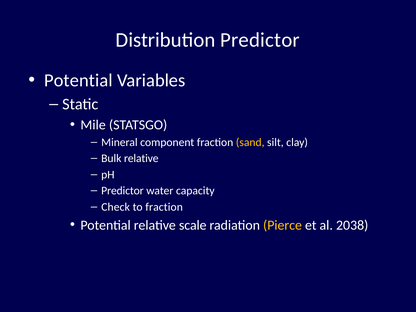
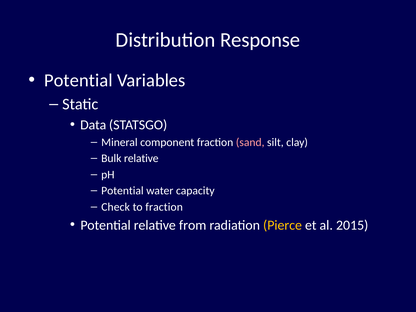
Distribution Predictor: Predictor -> Response
Mile: Mile -> Data
sand colour: yellow -> pink
Predictor at (122, 191): Predictor -> Potential
scale: scale -> from
2038: 2038 -> 2015
